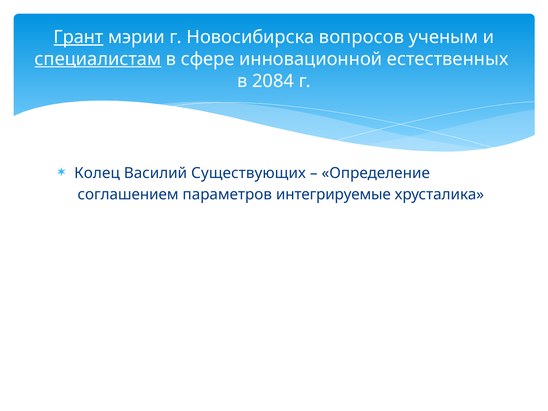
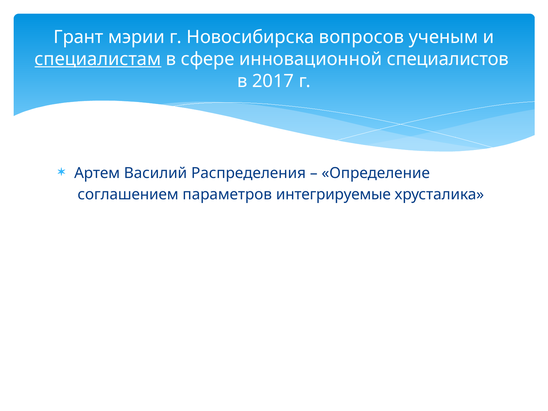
Грант underline: present -> none
естественных: естественных -> специалистов
2084: 2084 -> 2017
Колец: Колец -> Артем
Существующих: Существующих -> Распределения
